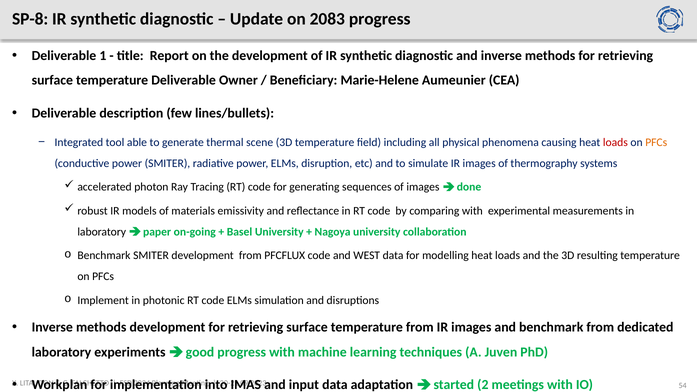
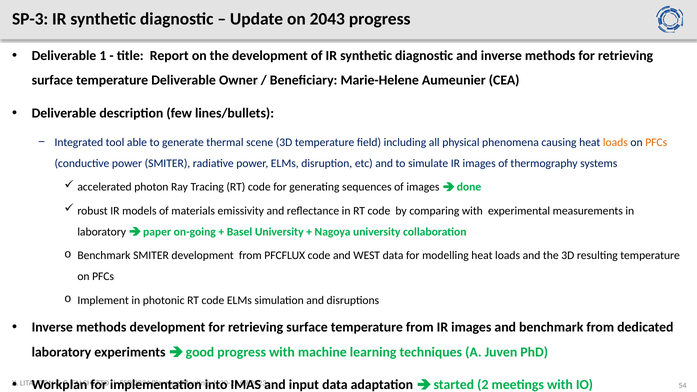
SP-8: SP-8 -> SP-3
2083: 2083 -> 2043
loads at (615, 142) colour: red -> orange
